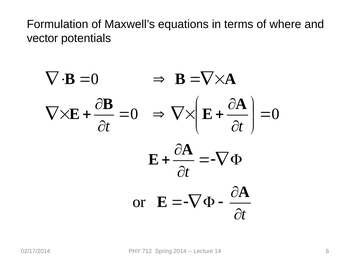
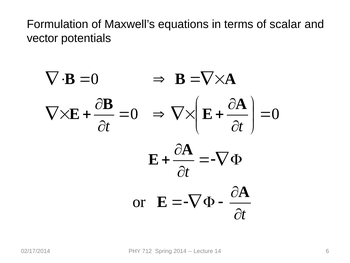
where: where -> scalar
